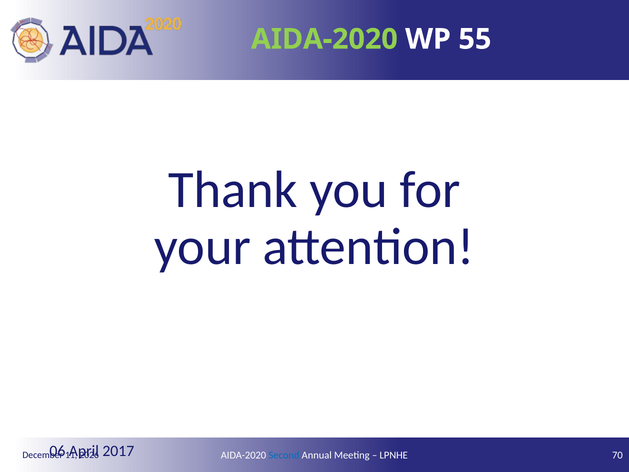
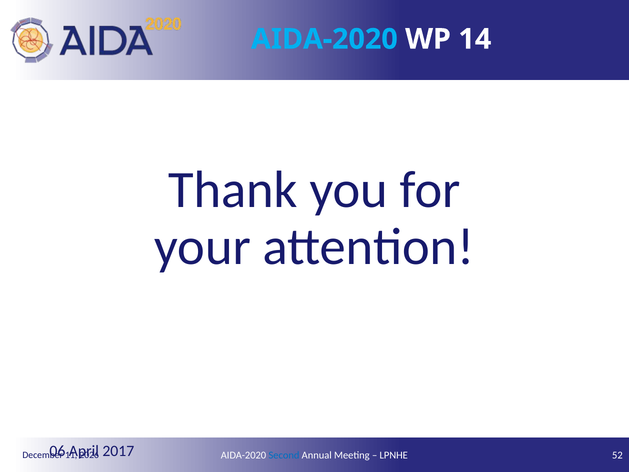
AIDA-2020 at (324, 39) colour: light green -> light blue
55: 55 -> 14
70: 70 -> 52
